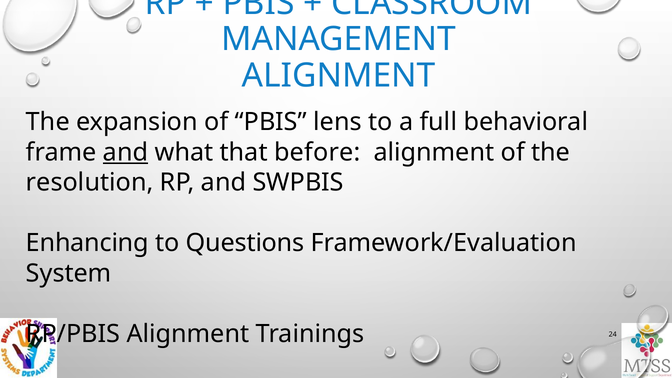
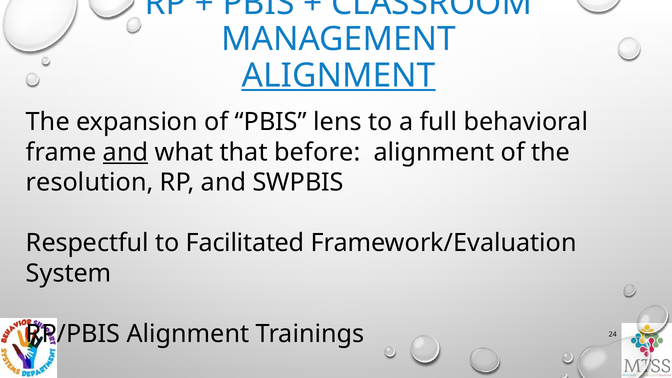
ALIGNMENT at (339, 76) underline: none -> present
Enhancing: Enhancing -> Respectful
Questions: Questions -> Facilitated
